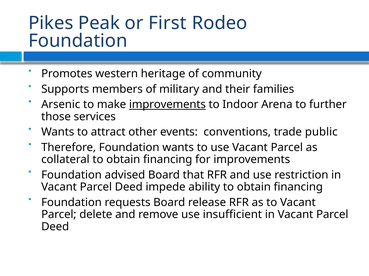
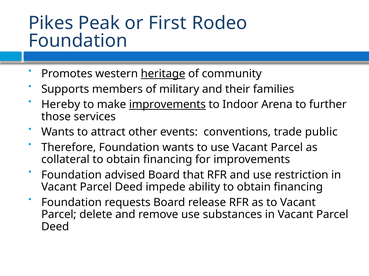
heritage underline: none -> present
Arsenic: Arsenic -> Hereby
insufficient: insufficient -> substances
